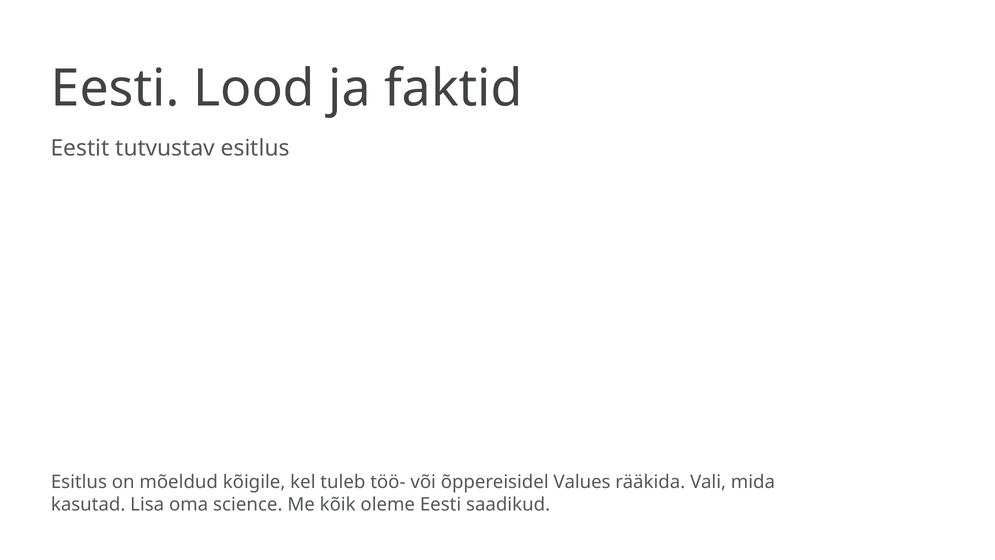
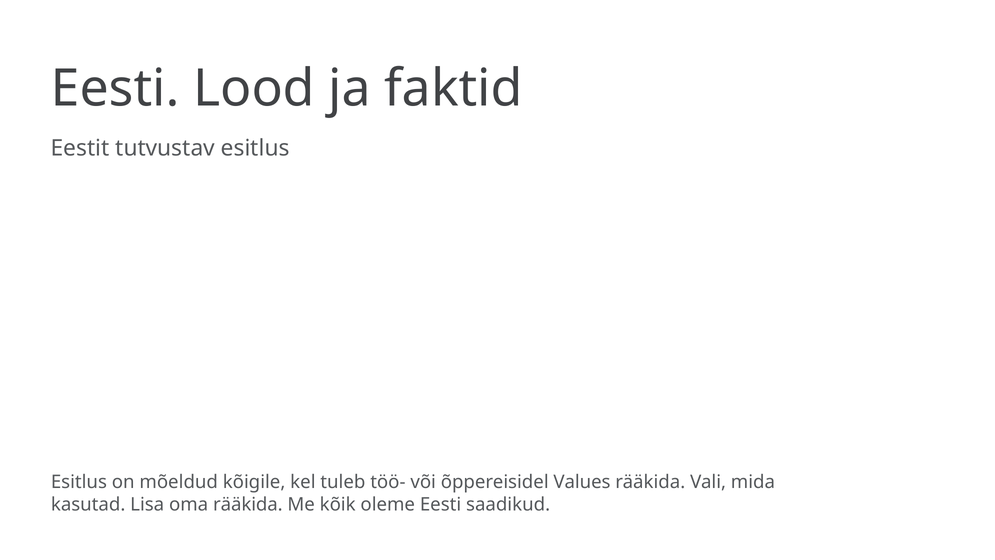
oma science: science -> rääkida
